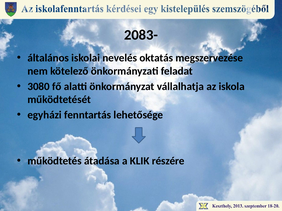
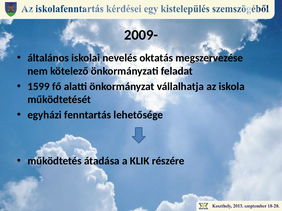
2083-: 2083- -> 2009-
3080: 3080 -> 1599
